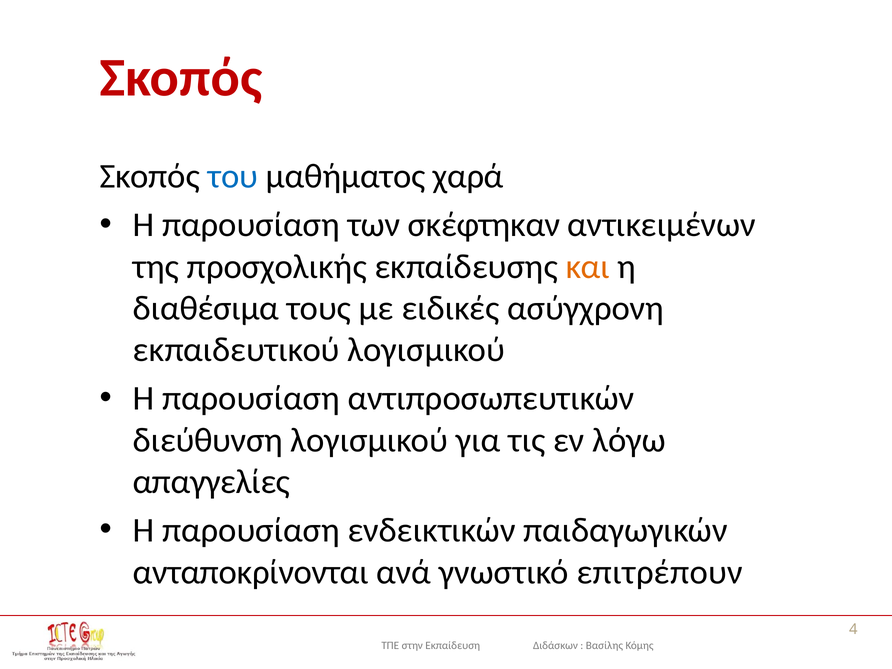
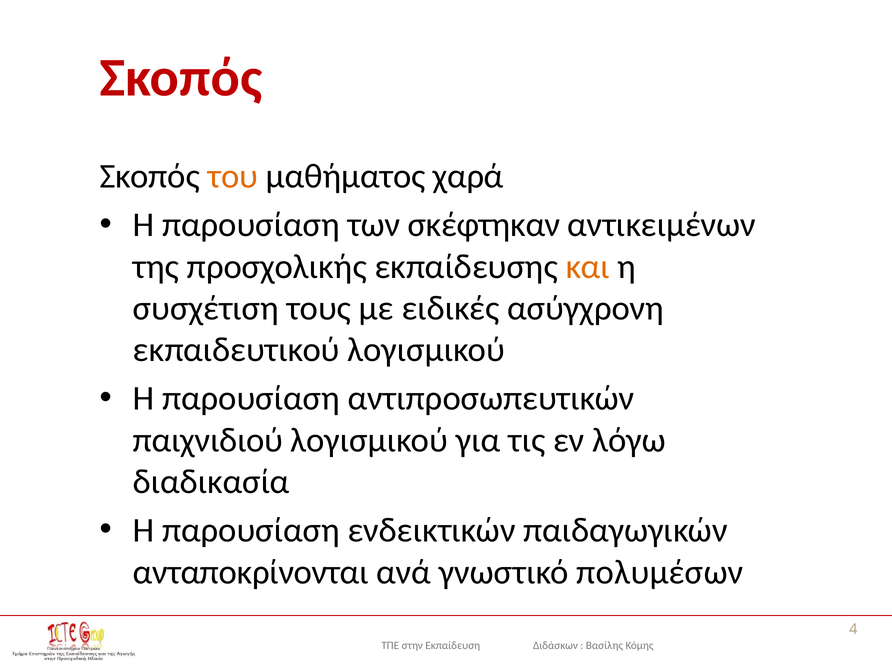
του colour: blue -> orange
διαθέσιμα: διαθέσιμα -> συσχέτιση
διεύθυνση: διεύθυνση -> παιχνιδιού
απαγγελίες: απαγγελίες -> διαδικασία
επιτρέπουν: επιτρέπουν -> πολυμέσων
